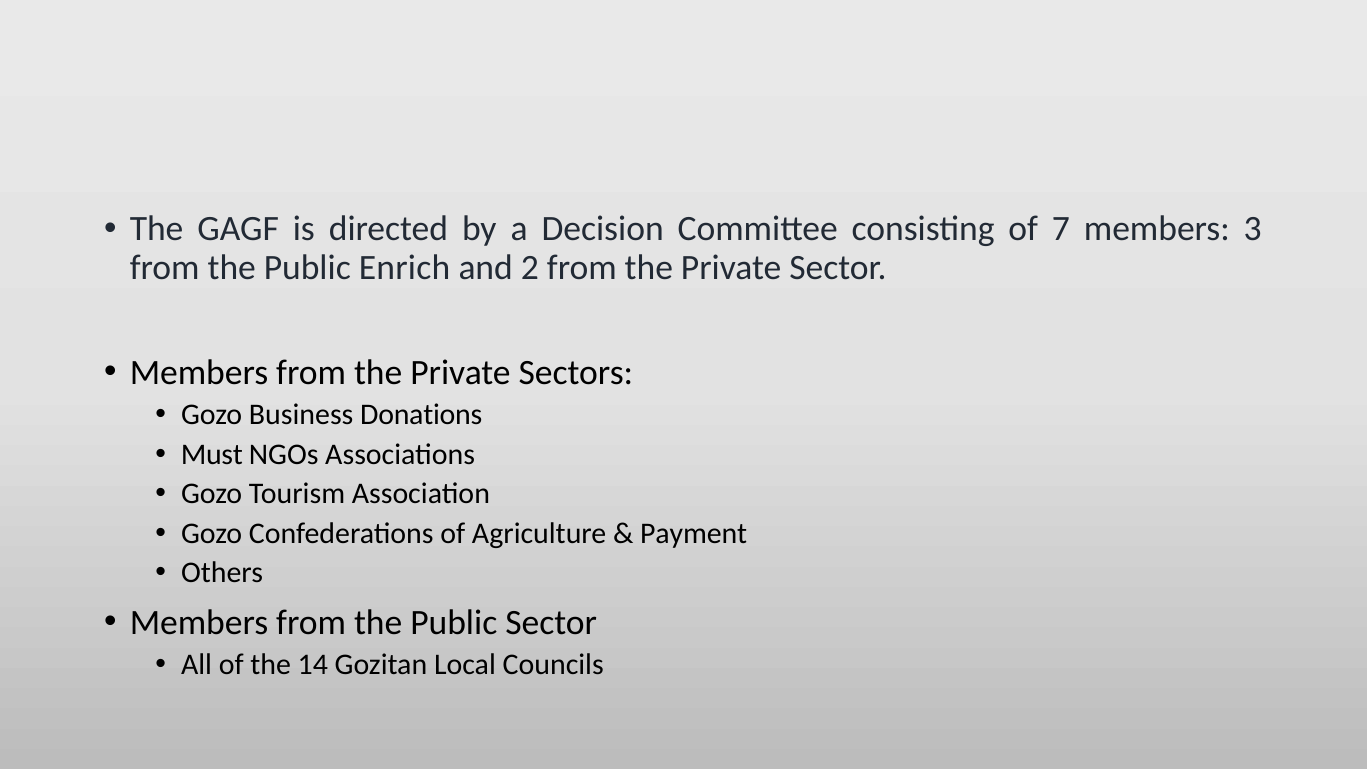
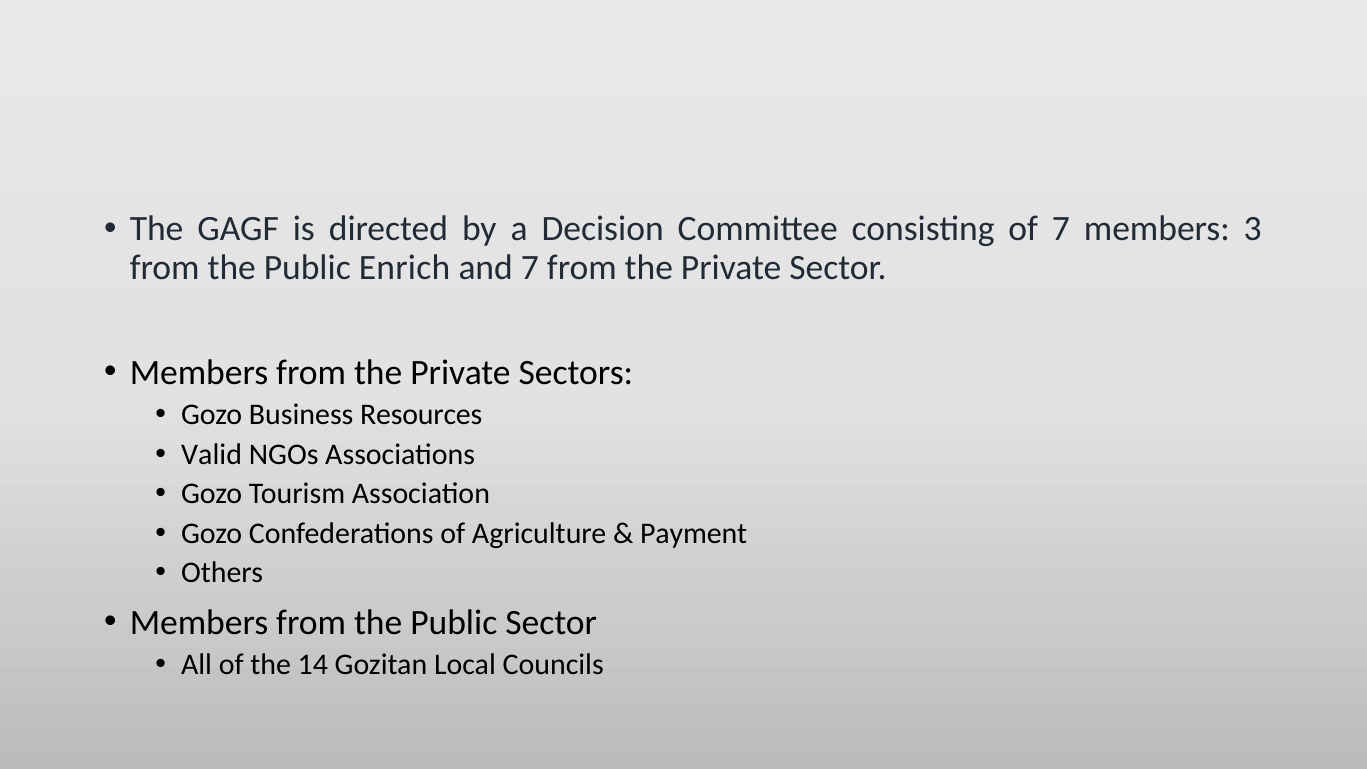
and 2: 2 -> 7
Donations: Donations -> Resources
Must: Must -> Valid
